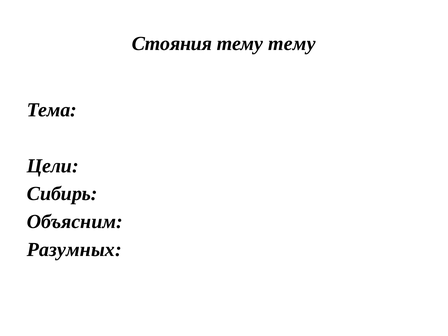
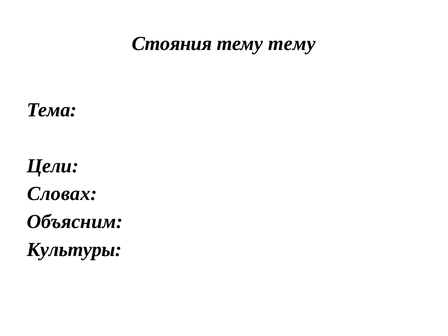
Сибирь: Сибирь -> Словах
Разумных: Разумных -> Культуры
